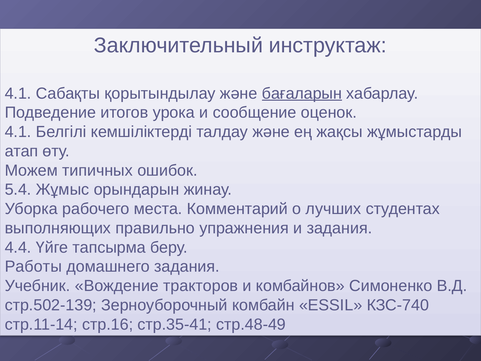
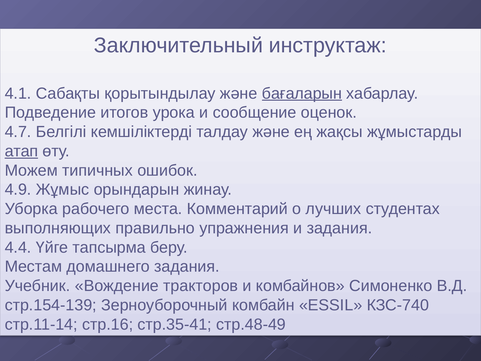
4.1 at (18, 132): 4.1 -> 4.7
атап underline: none -> present
5.4: 5.4 -> 4.9
Работы: Работы -> Местам
стр.502-139: стр.502-139 -> стр.154-139
